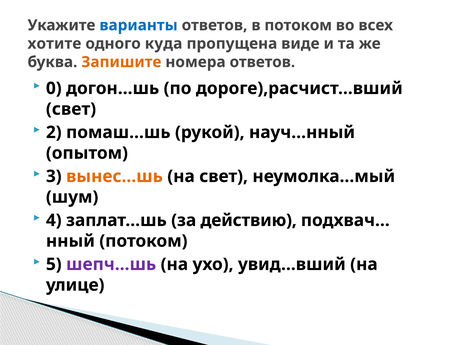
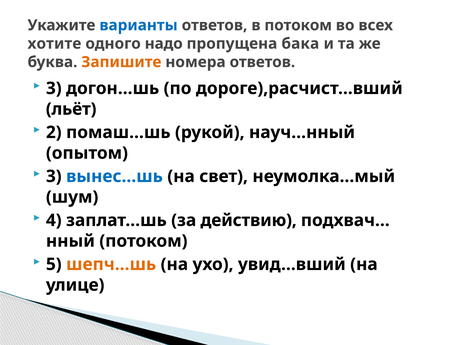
куда: куда -> надо
виде: виде -> бака
0 at (54, 88): 0 -> 3
свет at (71, 109): свет -> льёт
вынес…шь colour: orange -> blue
шепч…шь colour: purple -> orange
